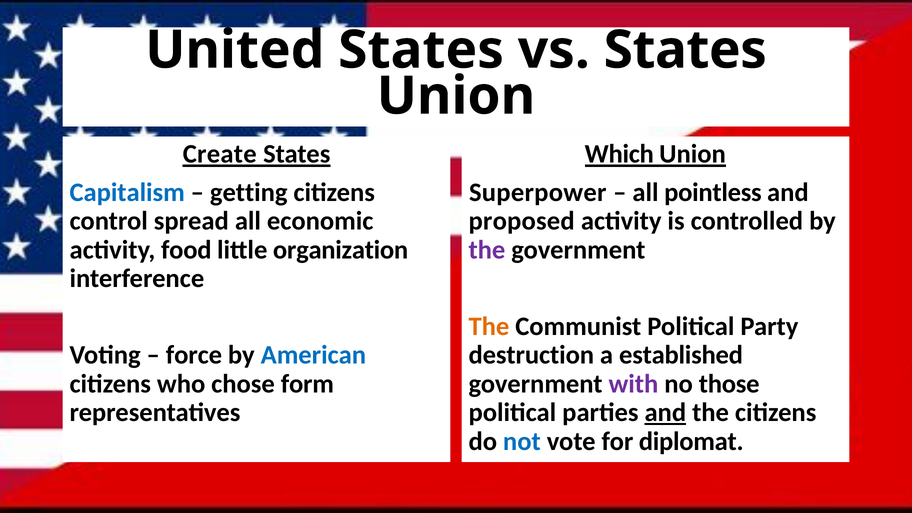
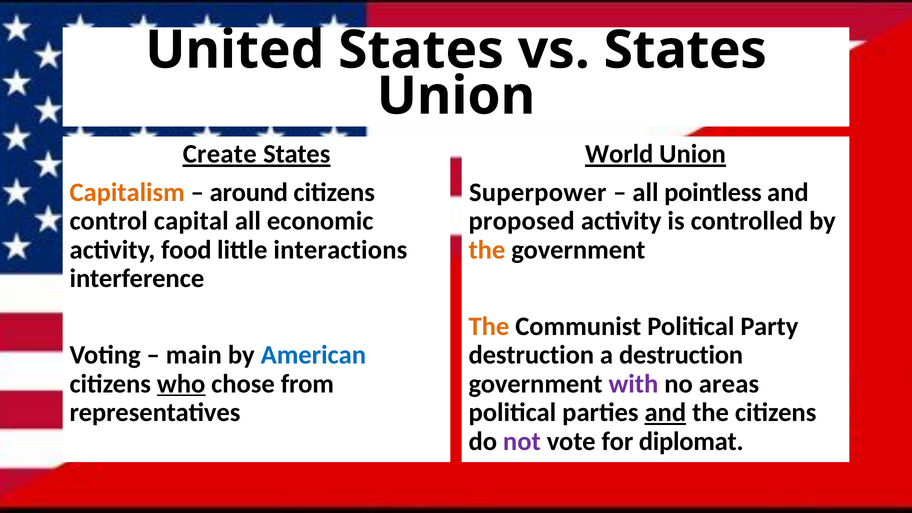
Which: Which -> World
Capitalism colour: blue -> orange
getting: getting -> around
spread: spread -> capital
organization: organization -> interactions
the at (487, 250) colour: purple -> orange
force: force -> main
a established: established -> destruction
who underline: none -> present
form: form -> from
those: those -> areas
not colour: blue -> purple
